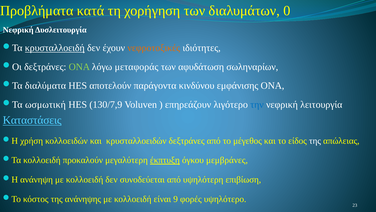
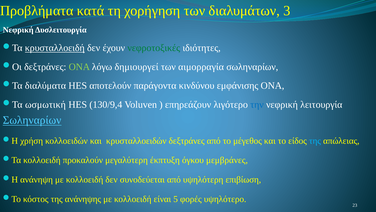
0: 0 -> 3
νεφροτοξικές colour: orange -> green
μεταφοράς: μεταφοράς -> δημιουργεί
αφυδάτωση: αφυδάτωση -> αιμορραγία
130/7,9: 130/7,9 -> 130/9,4
Καταστάσεις at (32, 120): Καταστάσεις -> Σωληναρίων
της at (315, 141) colour: white -> light blue
έκπτυξη underline: present -> none
9: 9 -> 5
